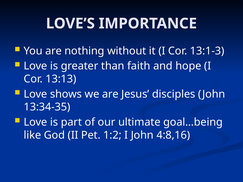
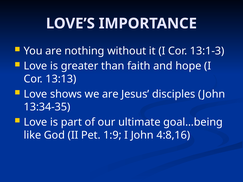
1:2: 1:2 -> 1:9
